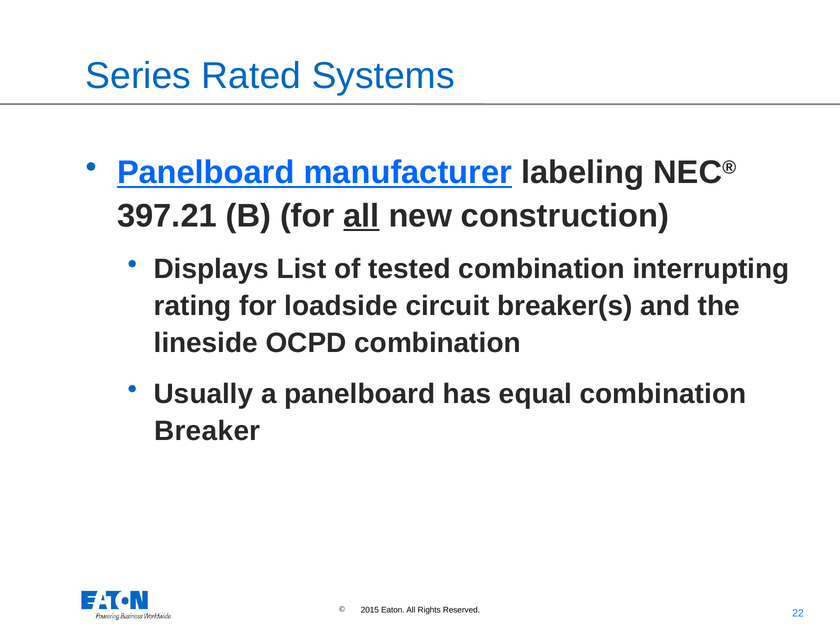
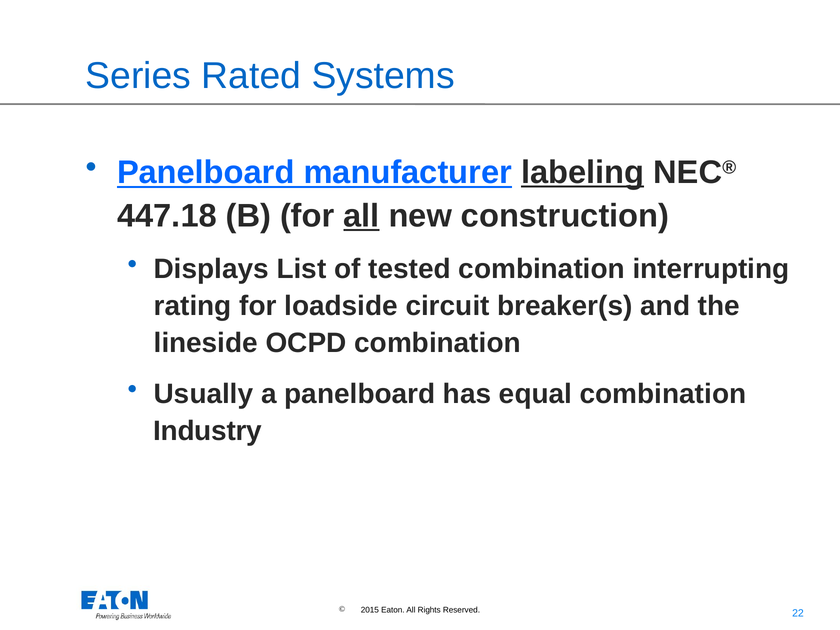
labeling underline: none -> present
397.21: 397.21 -> 447.18
Breaker: Breaker -> Industry
